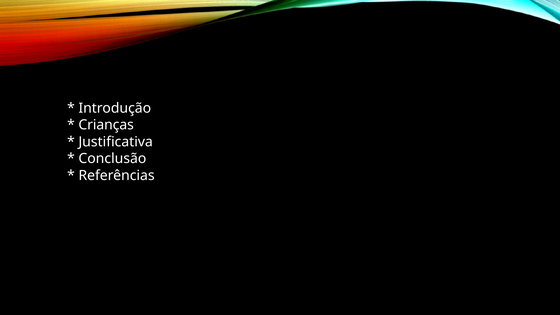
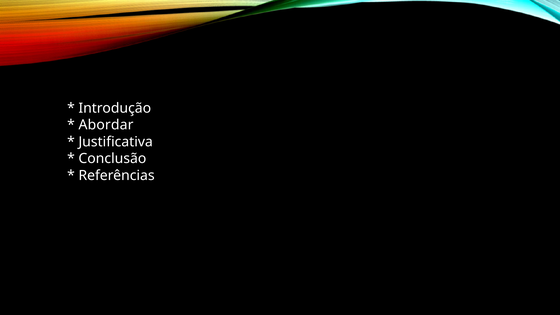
Crianças: Crianças -> Abordar
